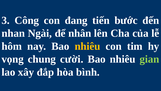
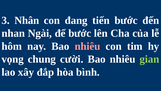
Công: Công -> Nhân
để nhân: nhân -> bước
nhiêu at (87, 46) colour: yellow -> pink
